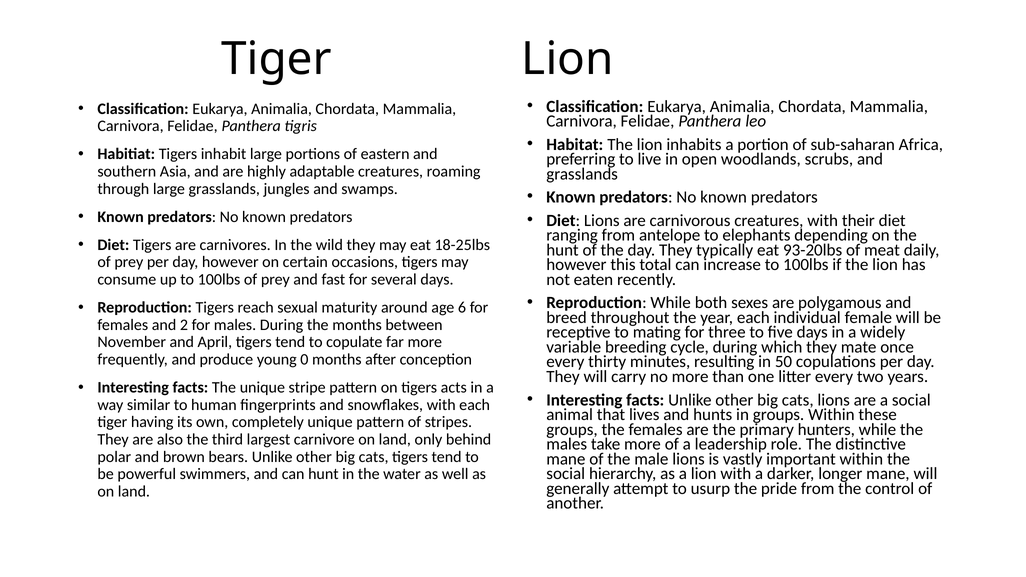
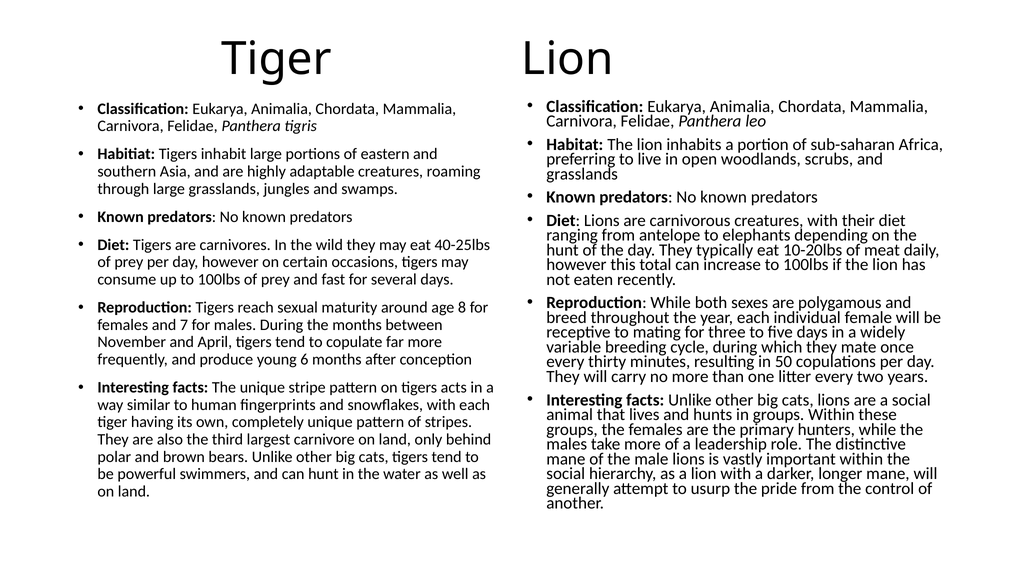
18-25lbs: 18-25lbs -> 40-25lbs
93-20lbs: 93-20lbs -> 10-20lbs
6: 6 -> 8
2: 2 -> 7
0: 0 -> 6
